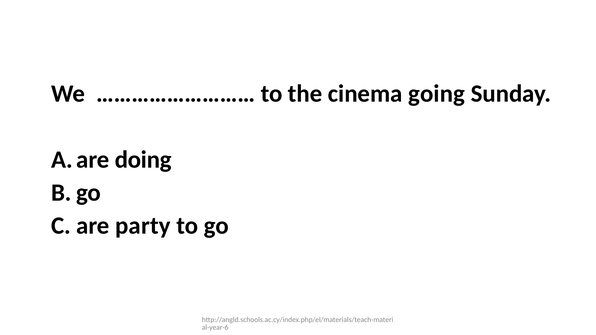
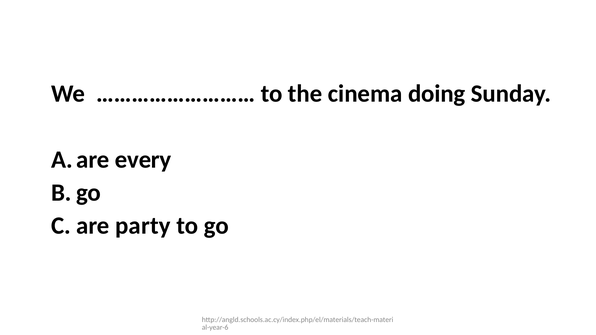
going: going -> doing
doing: doing -> every
